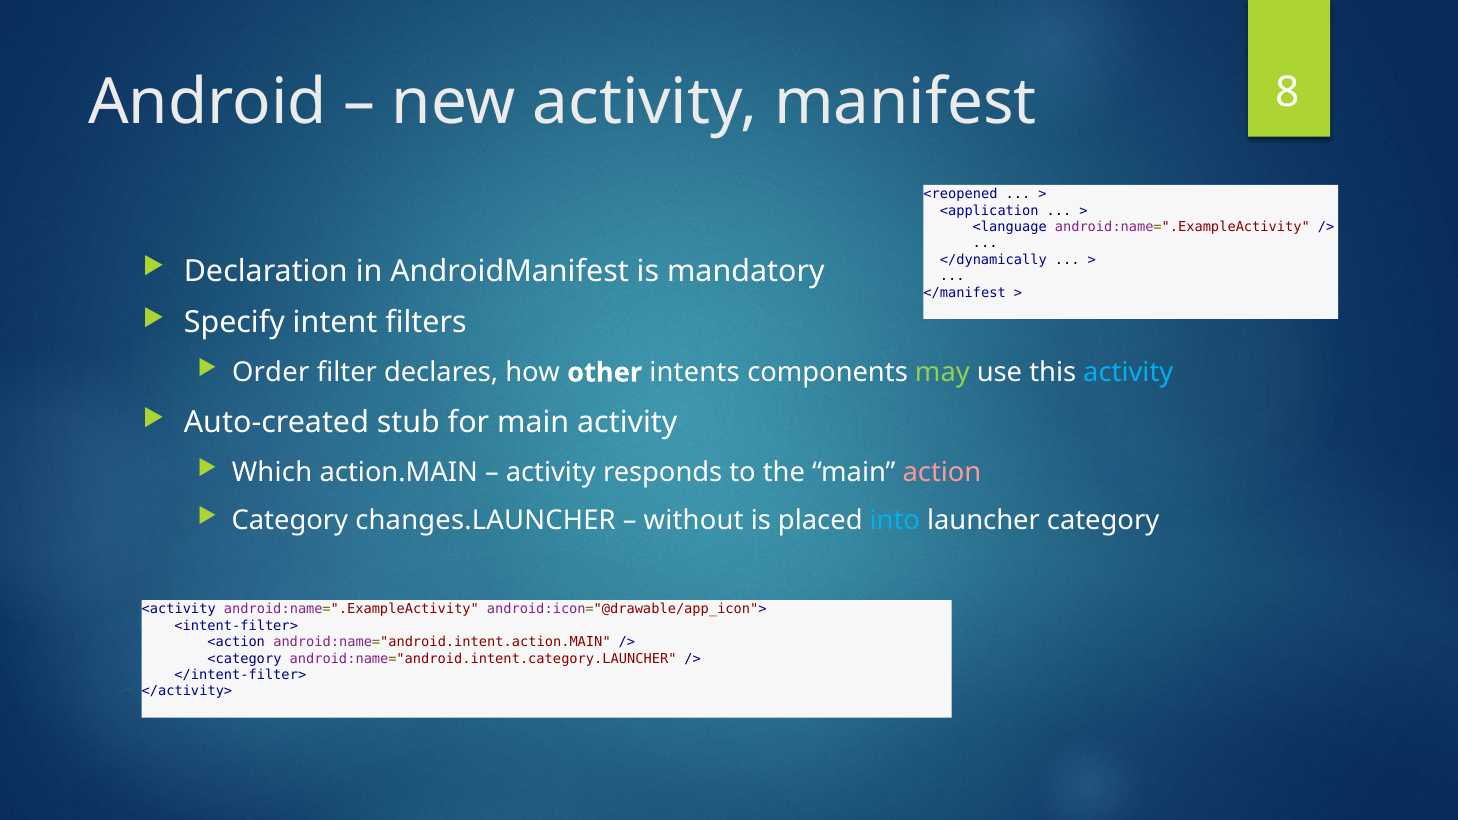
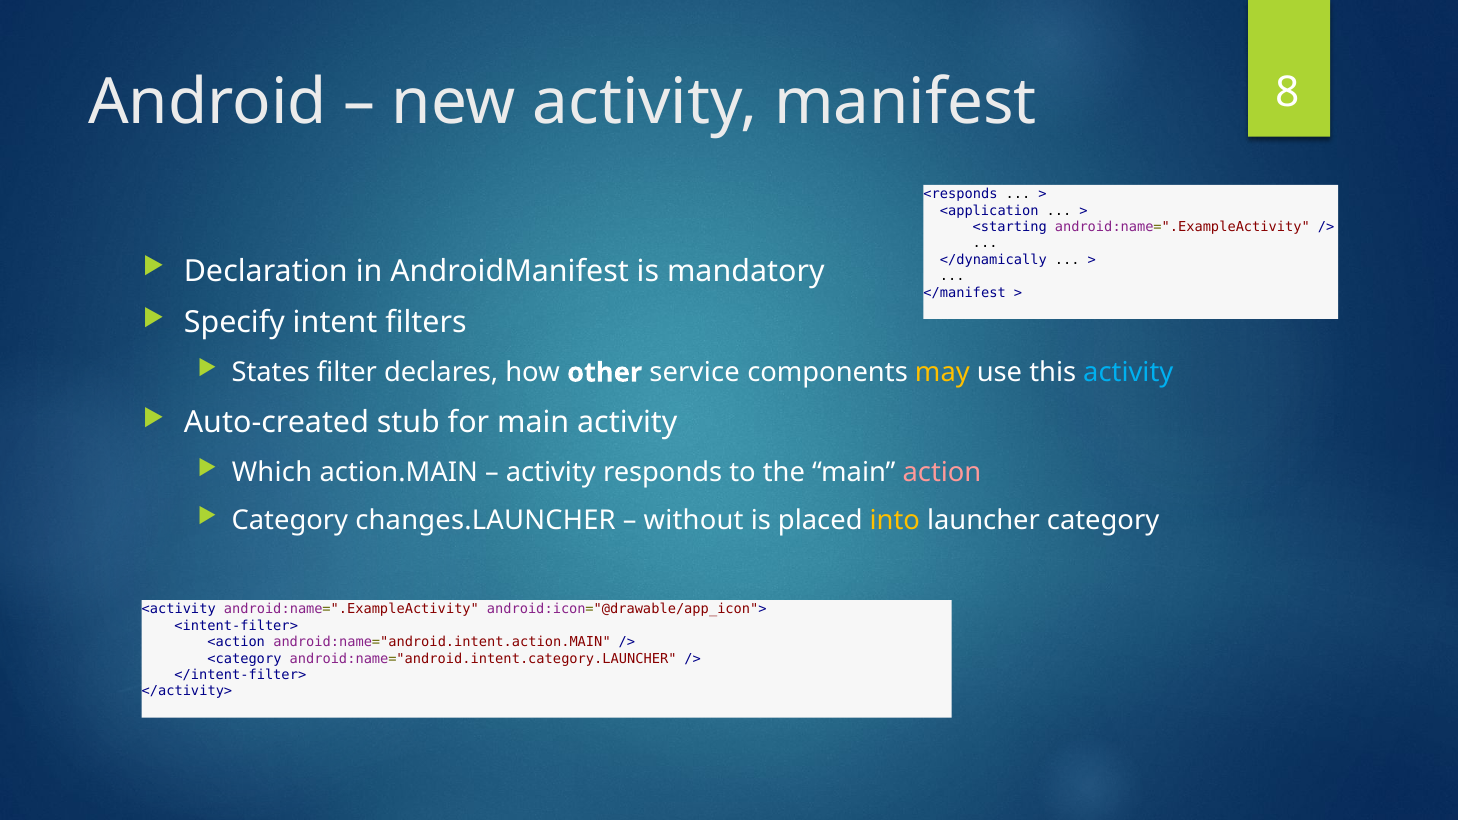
<reopened: <reopened -> <responds
<language: <language -> <starting
Order: Order -> States
intents: intents -> service
may colour: light green -> yellow
into colour: light blue -> yellow
